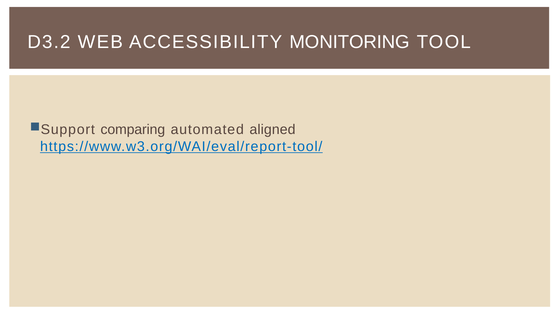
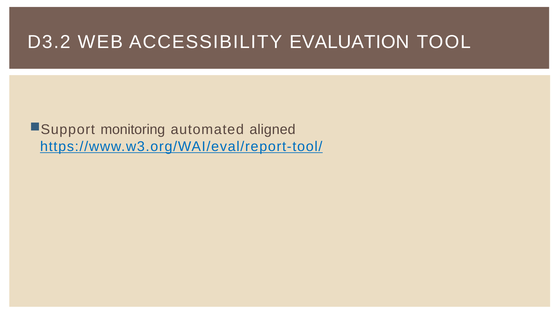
MONITORING: MONITORING -> EVALUATION
comparing: comparing -> monitoring
